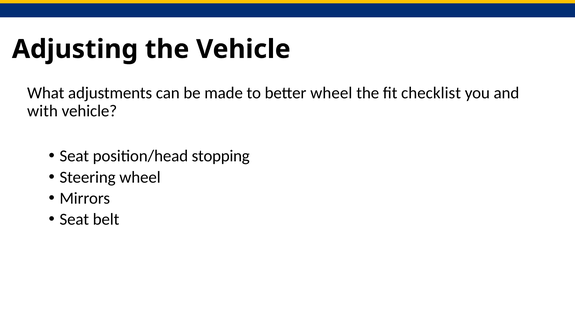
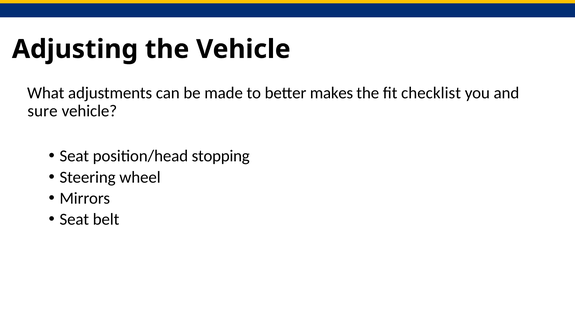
better wheel: wheel -> makes
with: with -> sure
